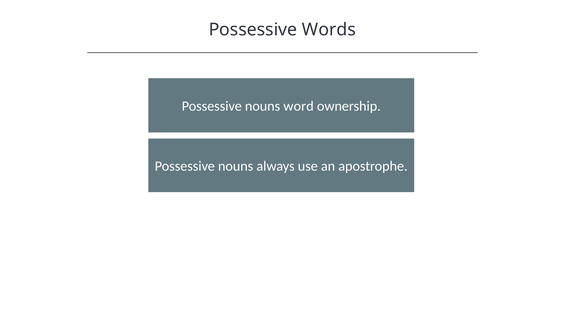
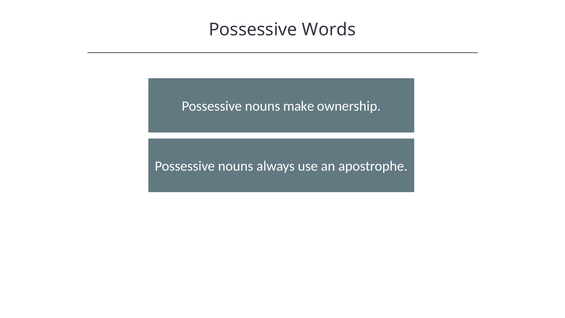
word: word -> make
